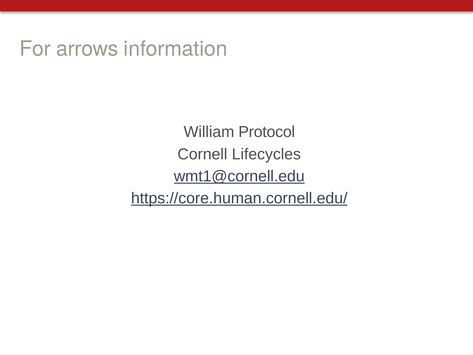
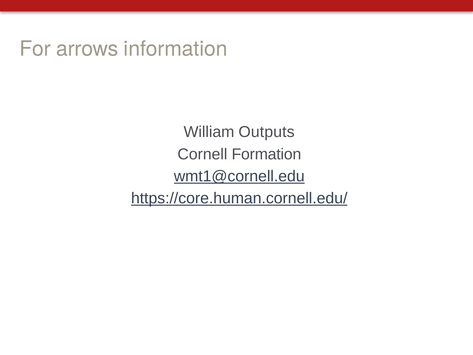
Protocol: Protocol -> Outputs
Lifecycles: Lifecycles -> Formation
